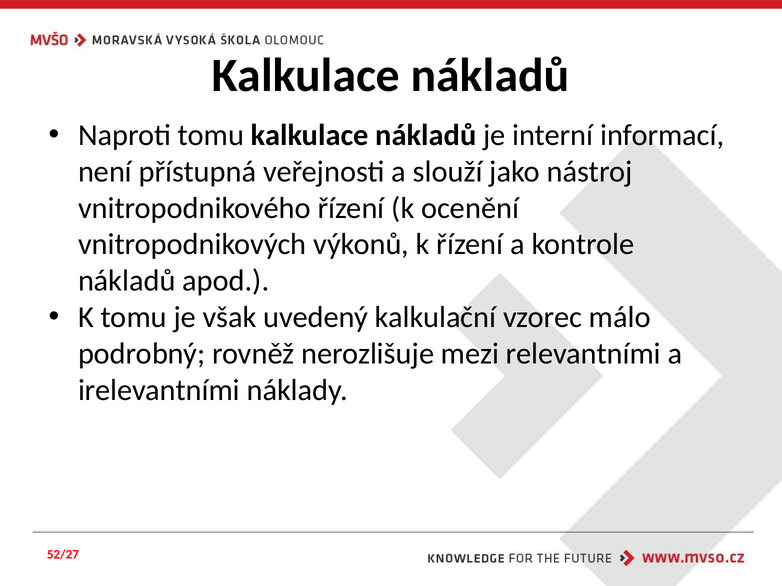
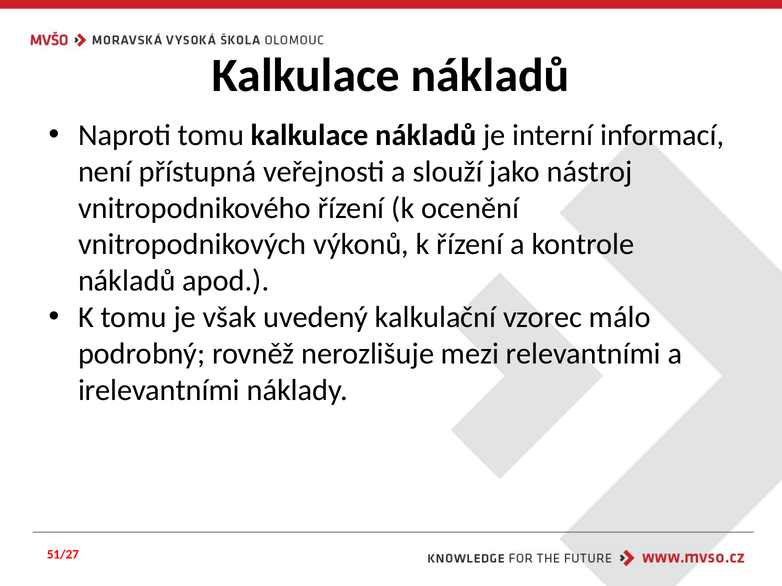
52/27: 52/27 -> 51/27
